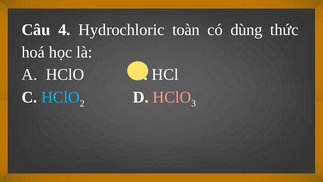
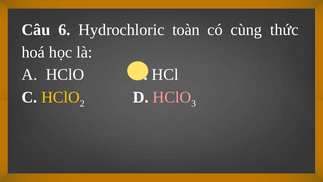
4: 4 -> 6
dùng: dùng -> cùng
HClO at (61, 97) colour: light blue -> yellow
